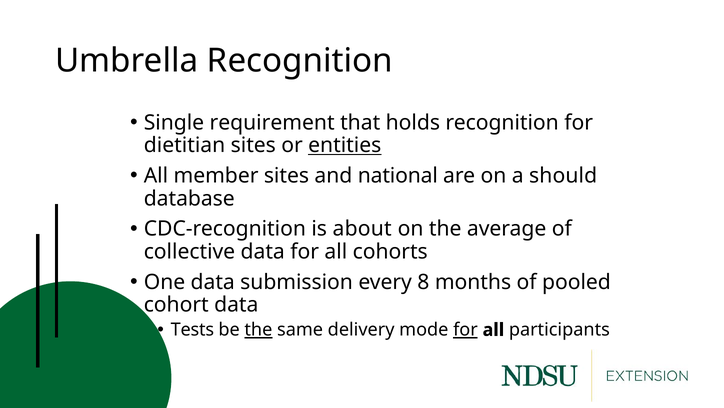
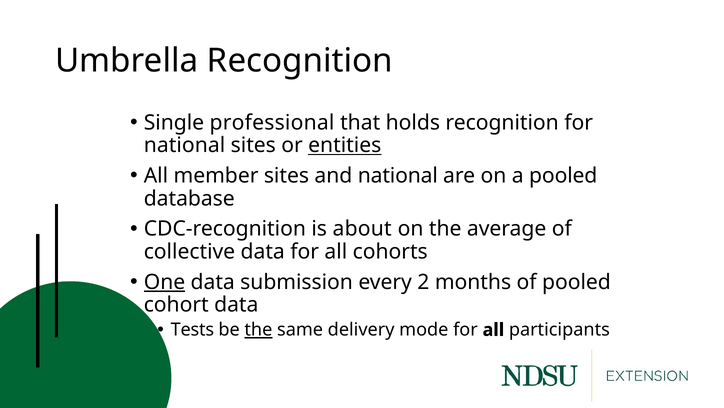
requirement: requirement -> professional
dietitian at (185, 145): dietitian -> national
a should: should -> pooled
One underline: none -> present
8: 8 -> 2
for at (465, 329) underline: present -> none
